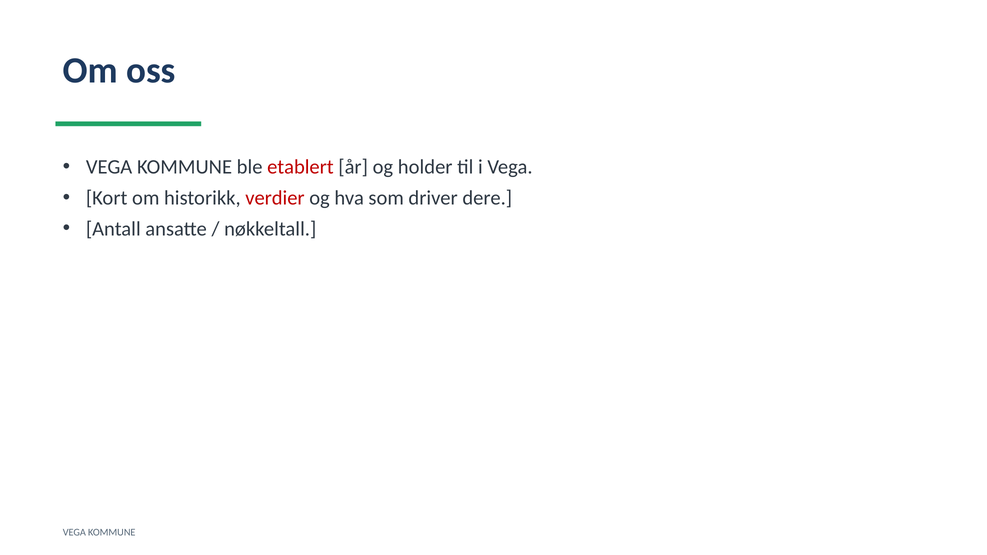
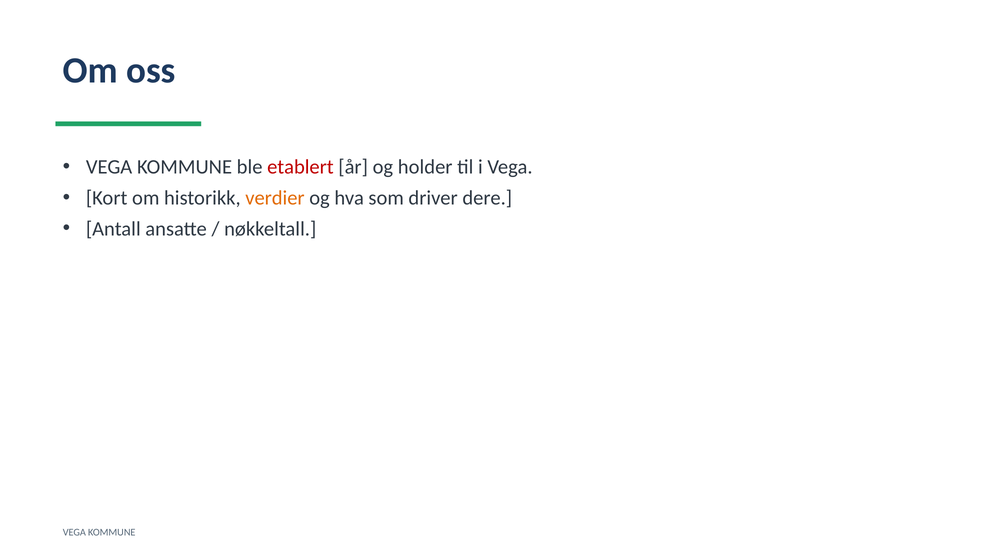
verdier colour: red -> orange
